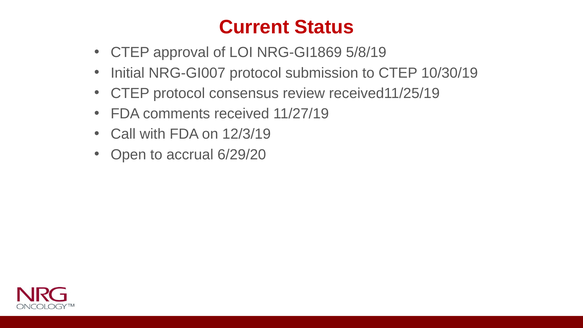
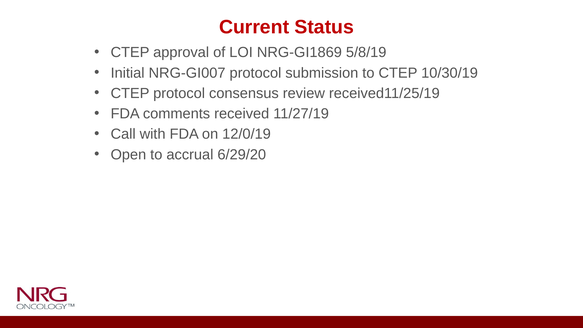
12/3/19: 12/3/19 -> 12/0/19
